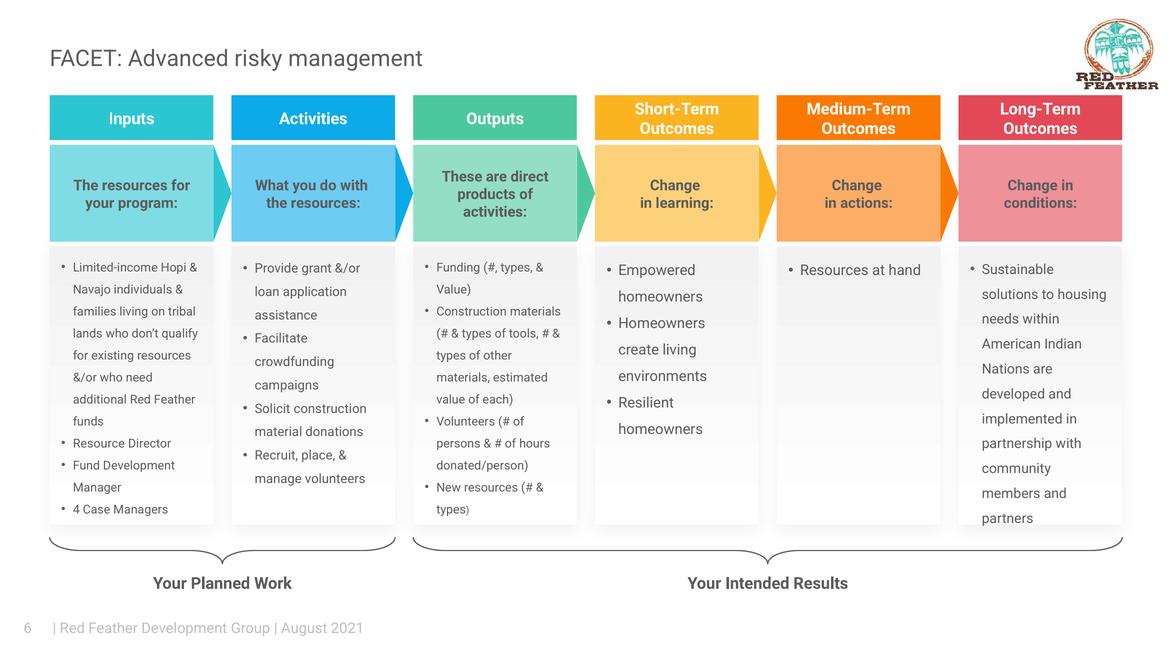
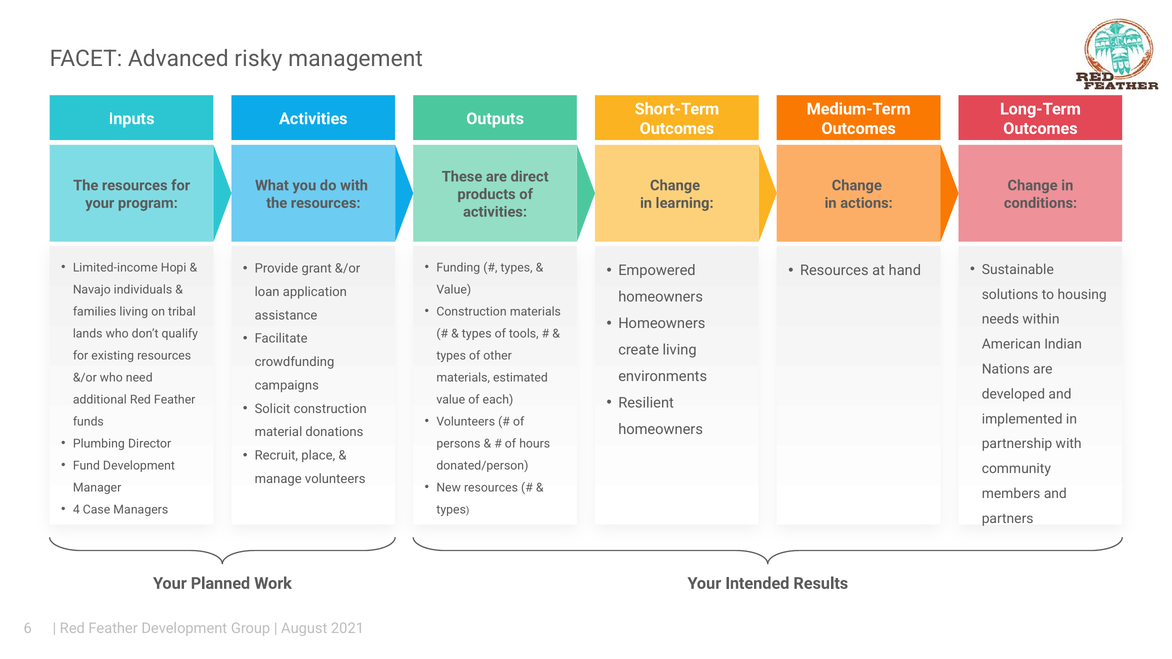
Resource: Resource -> Plumbing
